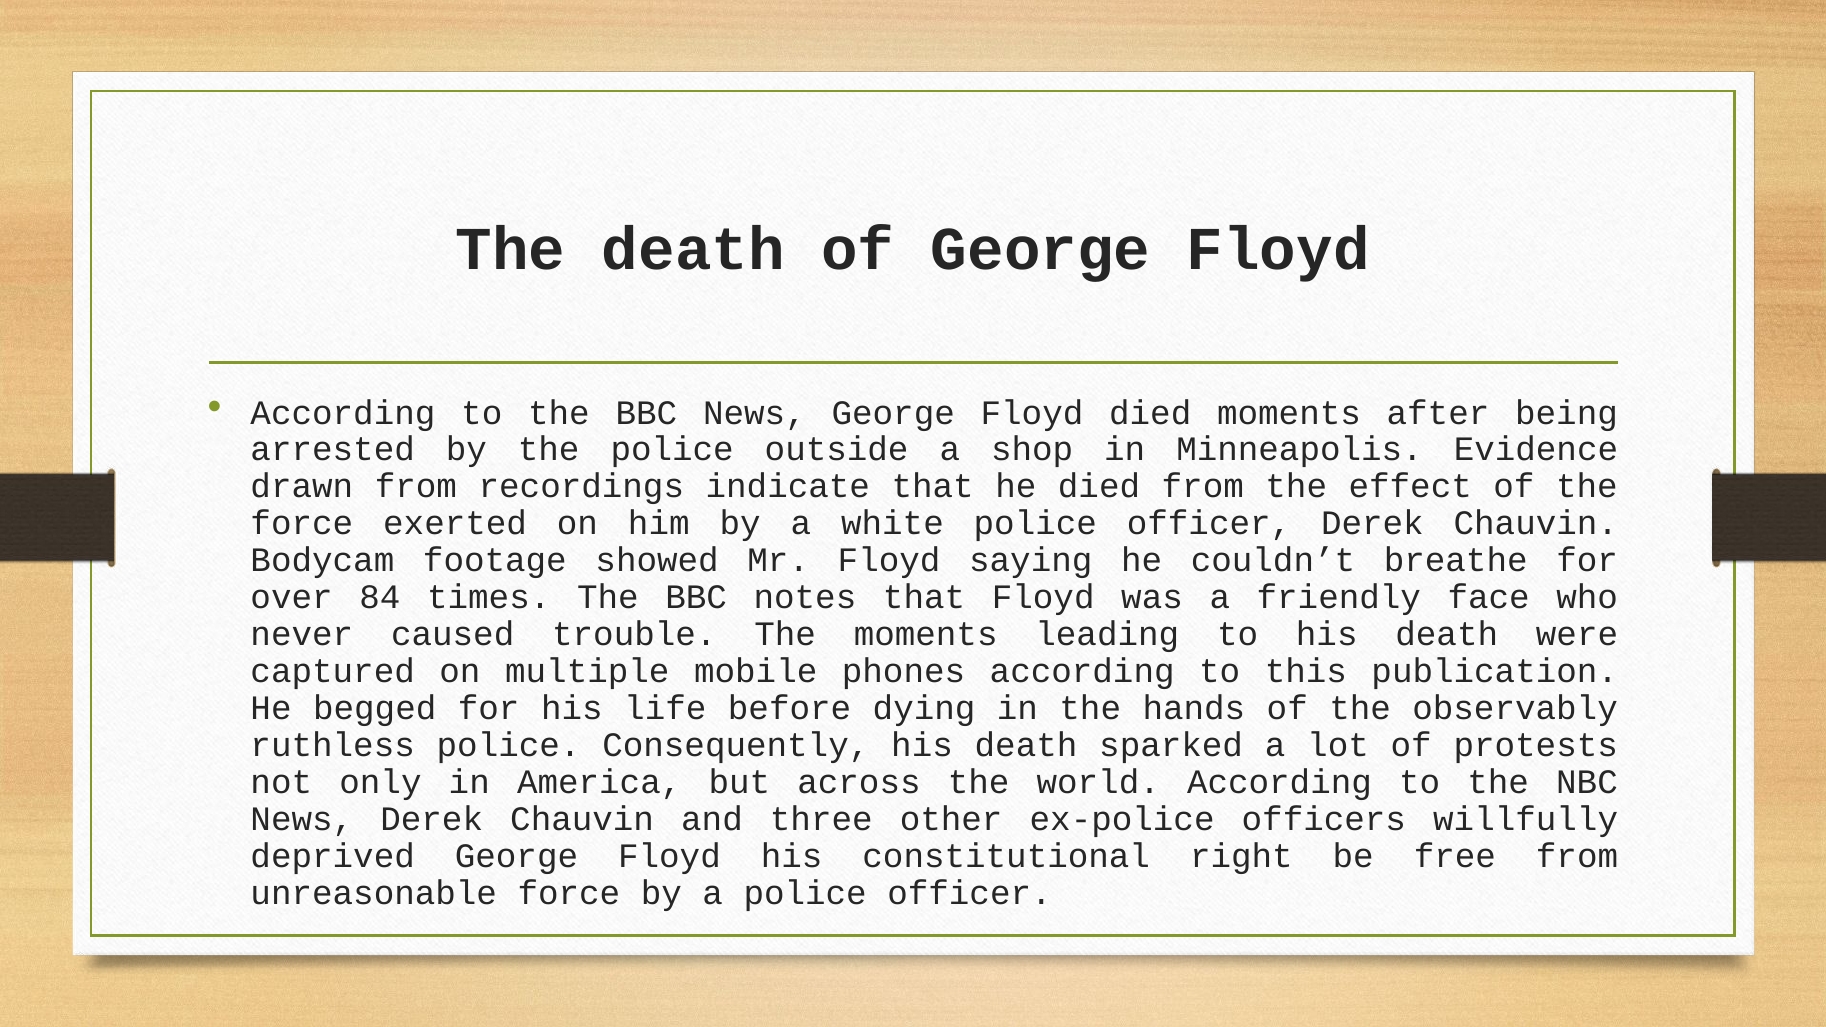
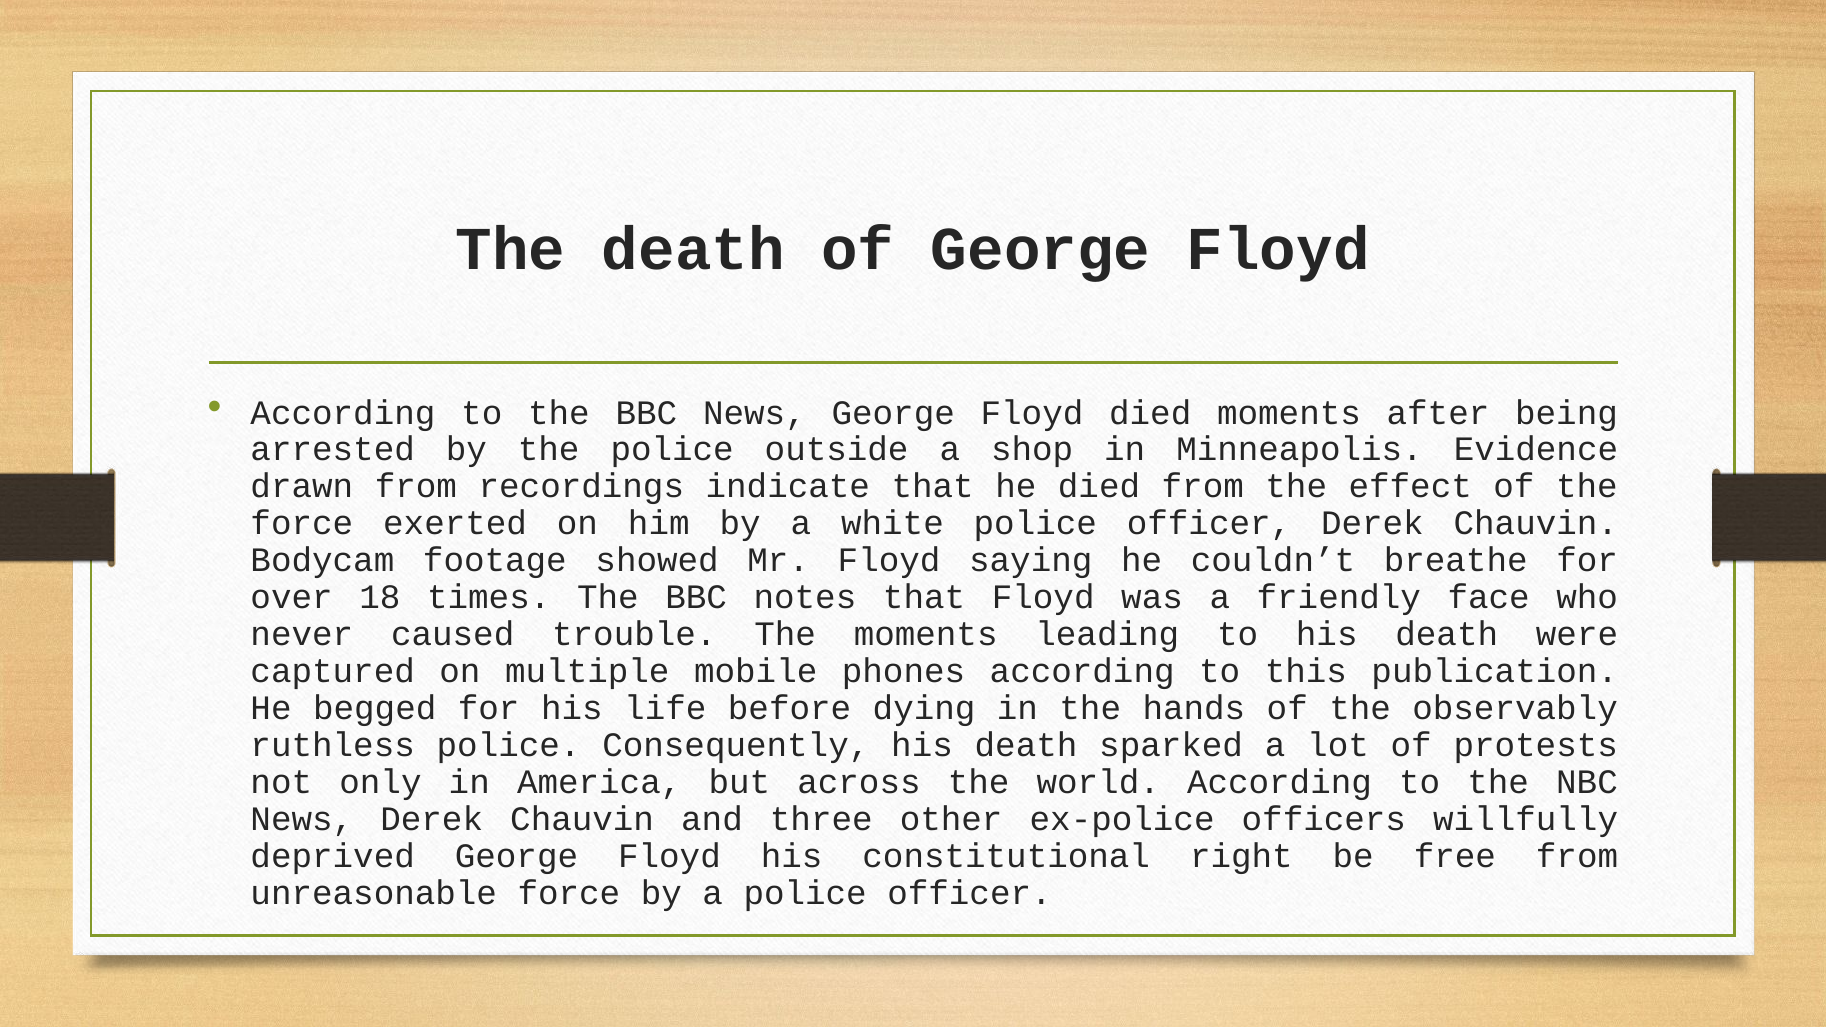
84: 84 -> 18
